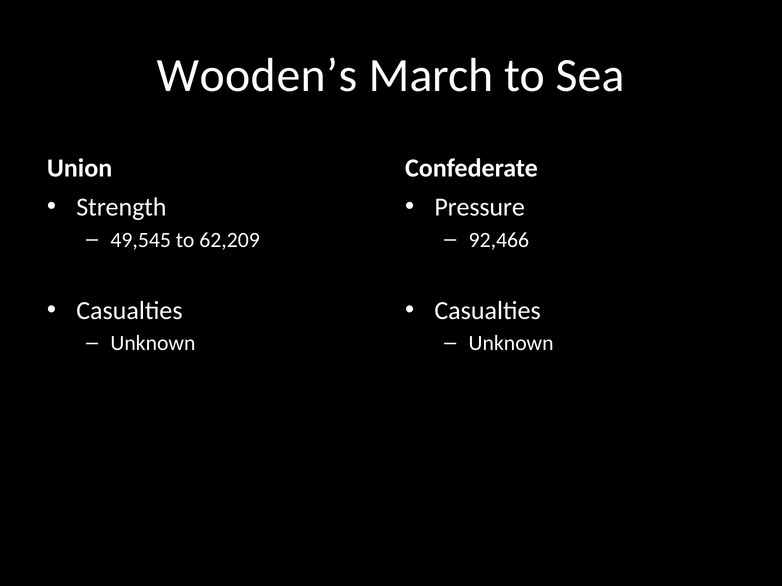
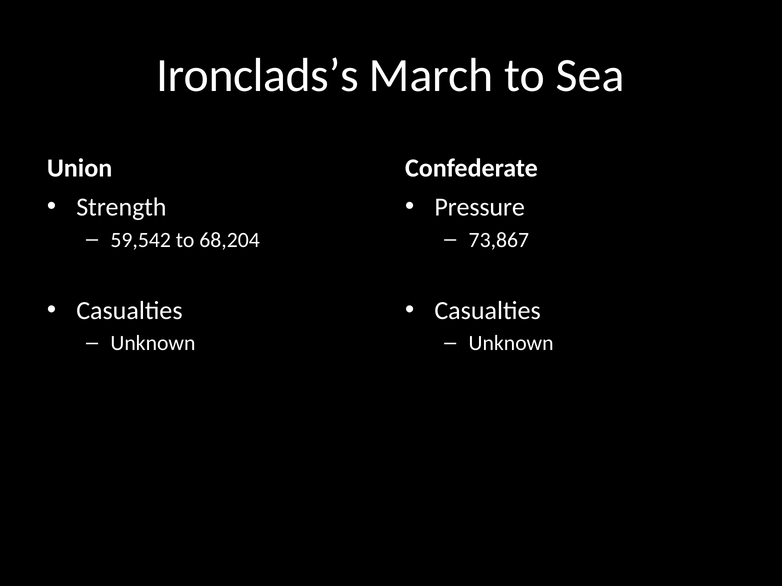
Wooden’s: Wooden’s -> Ironclads’s
49,545: 49,545 -> 59,542
62,209: 62,209 -> 68,204
92,466: 92,466 -> 73,867
